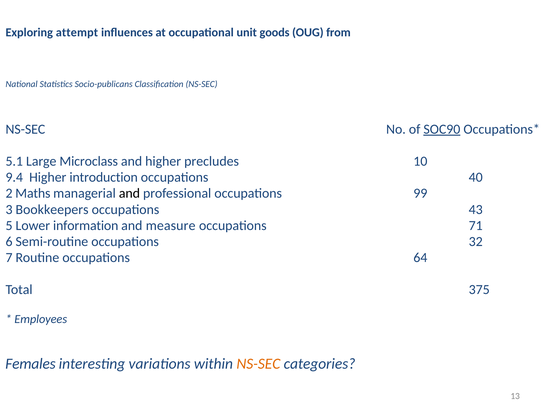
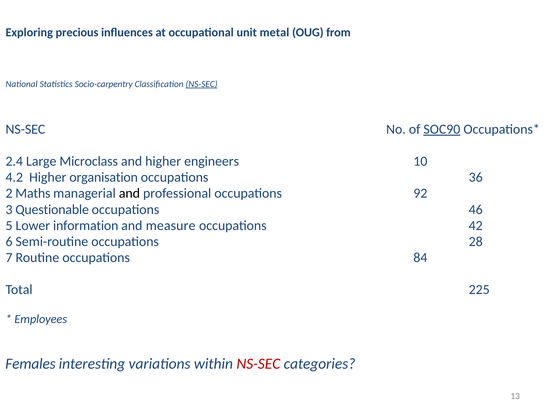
attempt: attempt -> precious
goods: goods -> metal
Socio-publicans: Socio-publicans -> Socio-carpentry
NS-SEC at (202, 84) underline: none -> present
5.1: 5.1 -> 2.4
precludes: precludes -> engineers
9.4: 9.4 -> 4.2
introduction: introduction -> organisation
40: 40 -> 36
99: 99 -> 92
Bookkeepers: Bookkeepers -> Questionable
43: 43 -> 46
71: 71 -> 42
32: 32 -> 28
64: 64 -> 84
375: 375 -> 225
NS-SEC at (258, 364) colour: orange -> red
